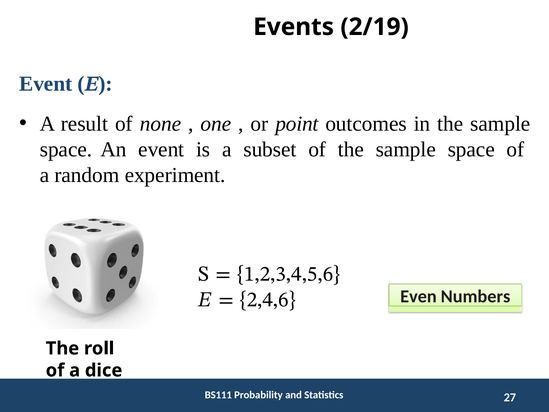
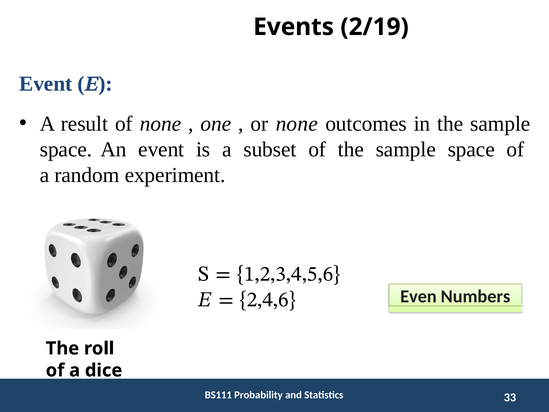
or point: point -> none
27: 27 -> 33
